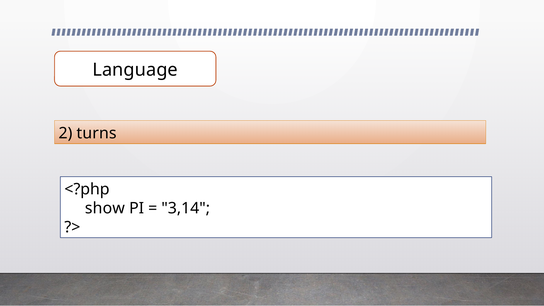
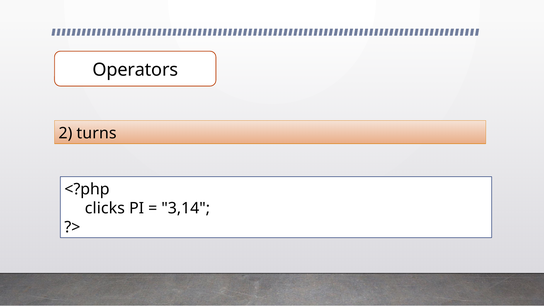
Language: Language -> Operators
show: show -> clicks
